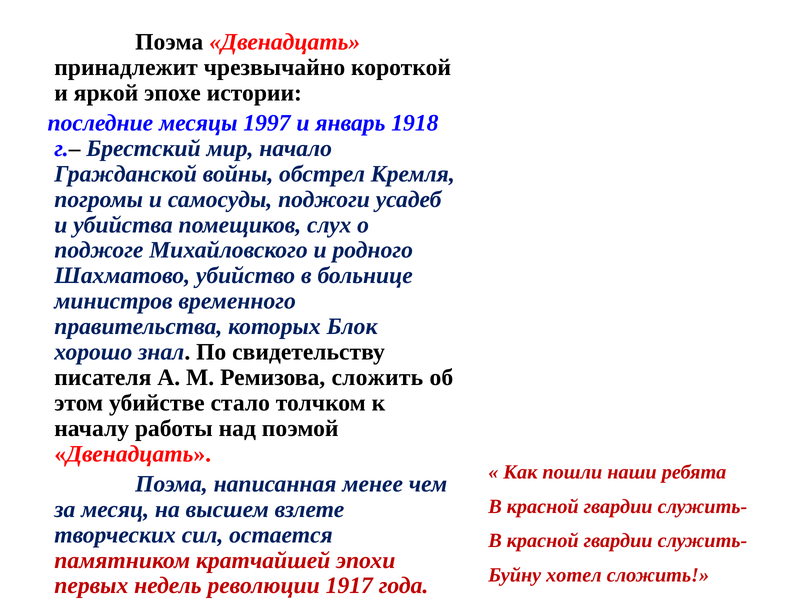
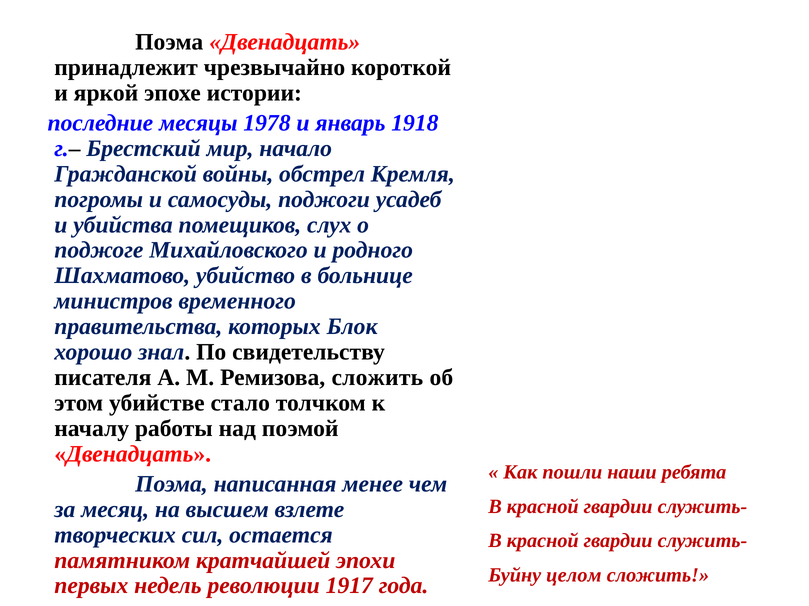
1997: 1997 -> 1978
хотел: хотел -> целом
